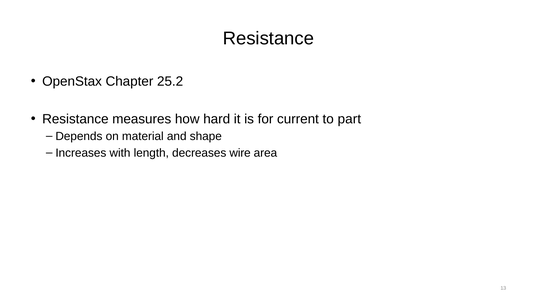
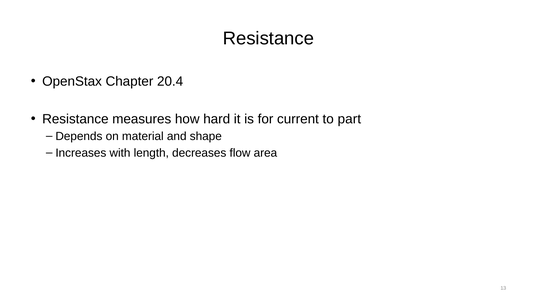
25.2: 25.2 -> 20.4
wire: wire -> flow
